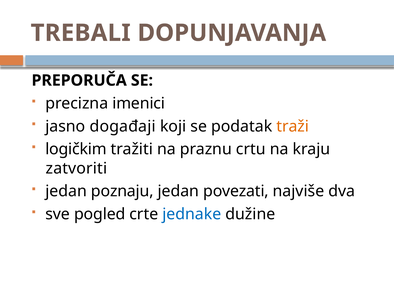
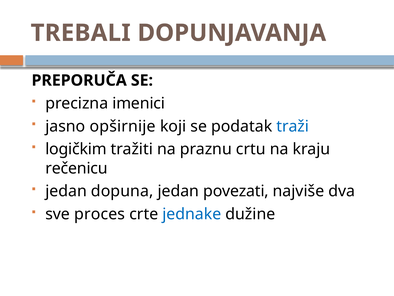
događaji: događaji -> opširnije
traži colour: orange -> blue
zatvoriti: zatvoriti -> rečenicu
poznaju: poznaju -> dopuna
pogled: pogled -> proces
